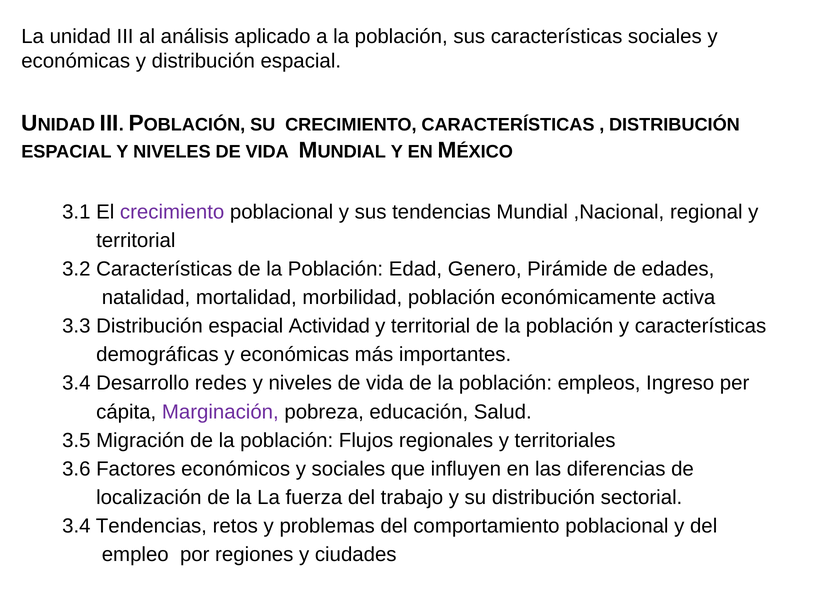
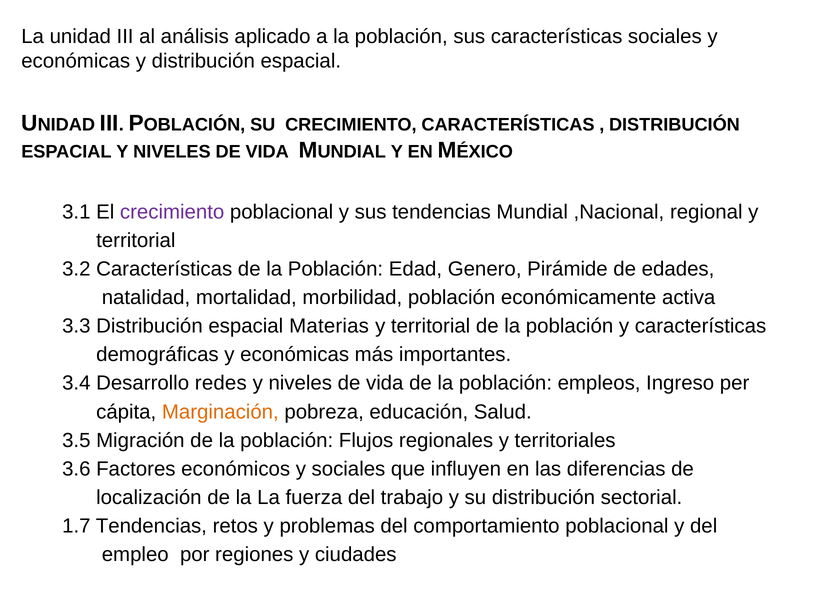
Actividad: Actividad -> Materias
Marginación colour: purple -> orange
3.4 at (76, 527): 3.4 -> 1.7
